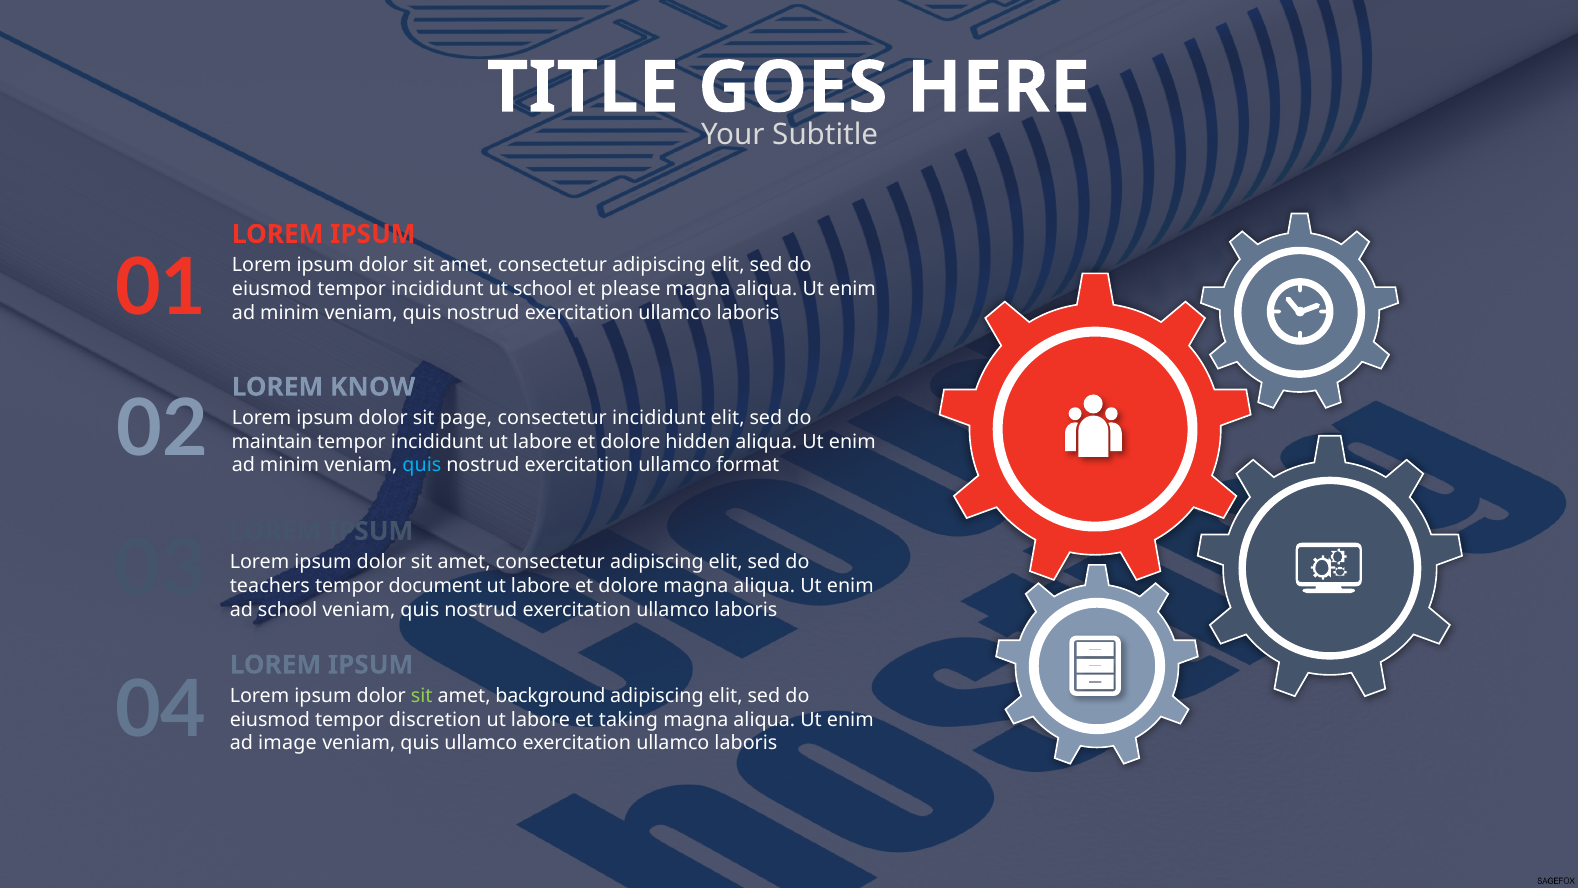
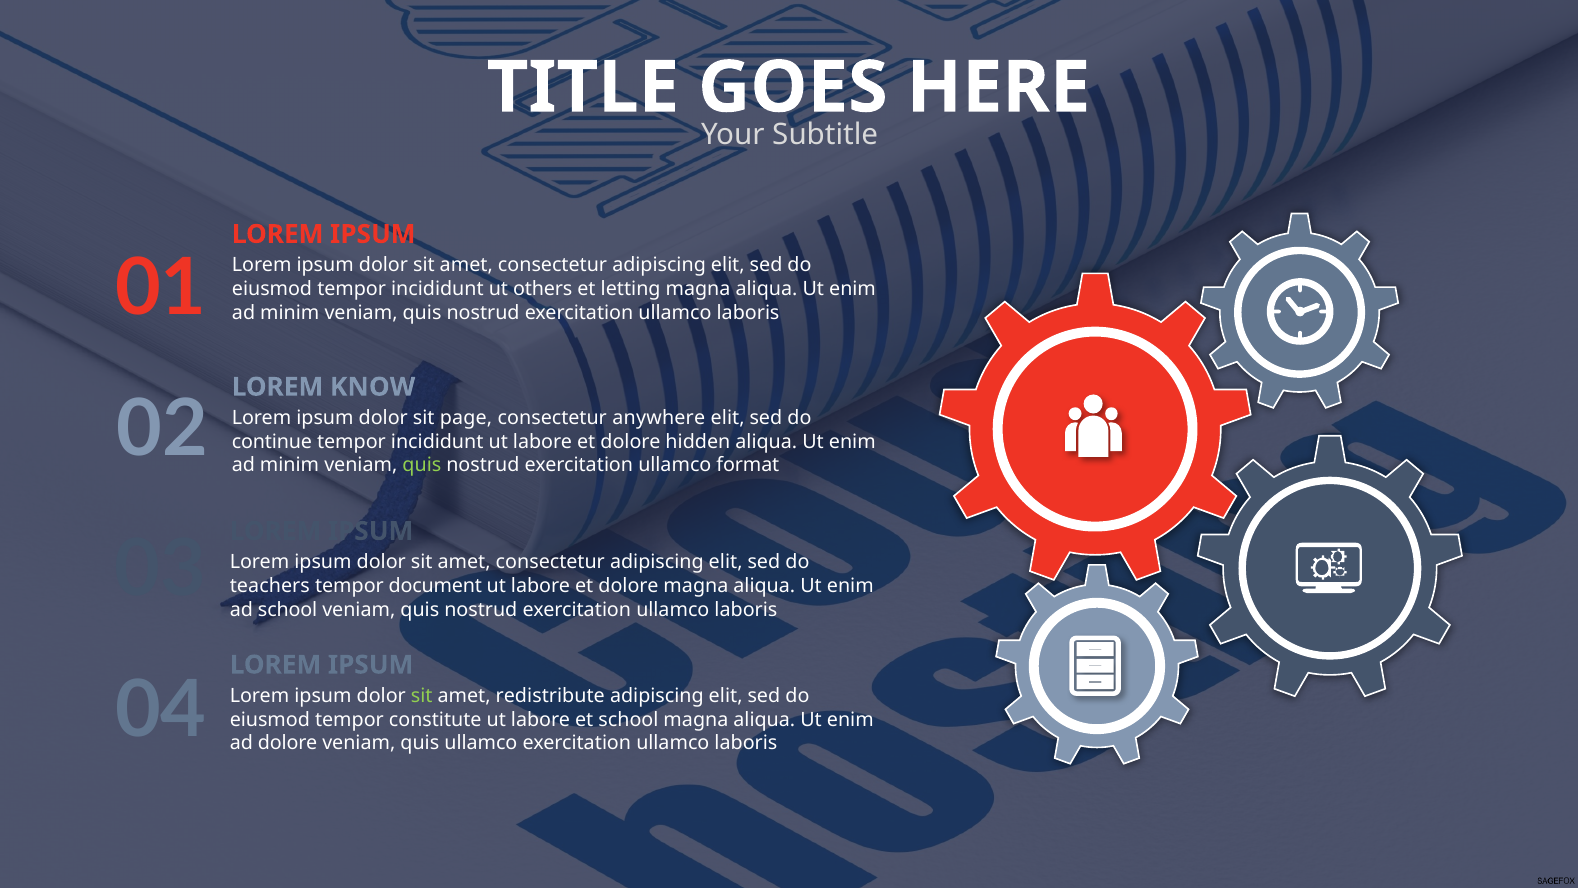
ut school: school -> others
please: please -> letting
consectetur incididunt: incididunt -> anywhere
maintain: maintain -> continue
quis at (422, 465) colour: light blue -> light green
background: background -> redistribute
discretion: discretion -> constitute
et taking: taking -> school
ad image: image -> dolore
